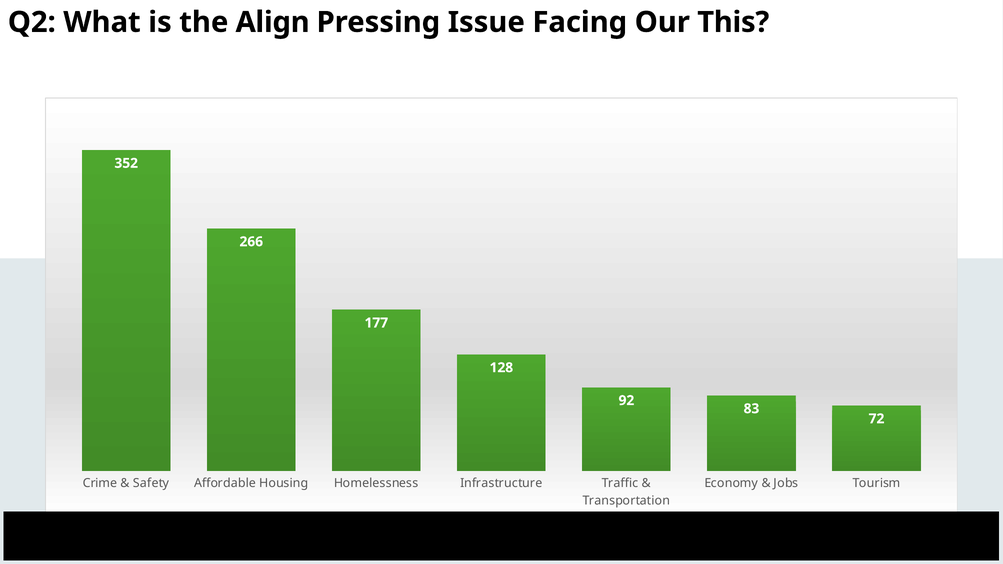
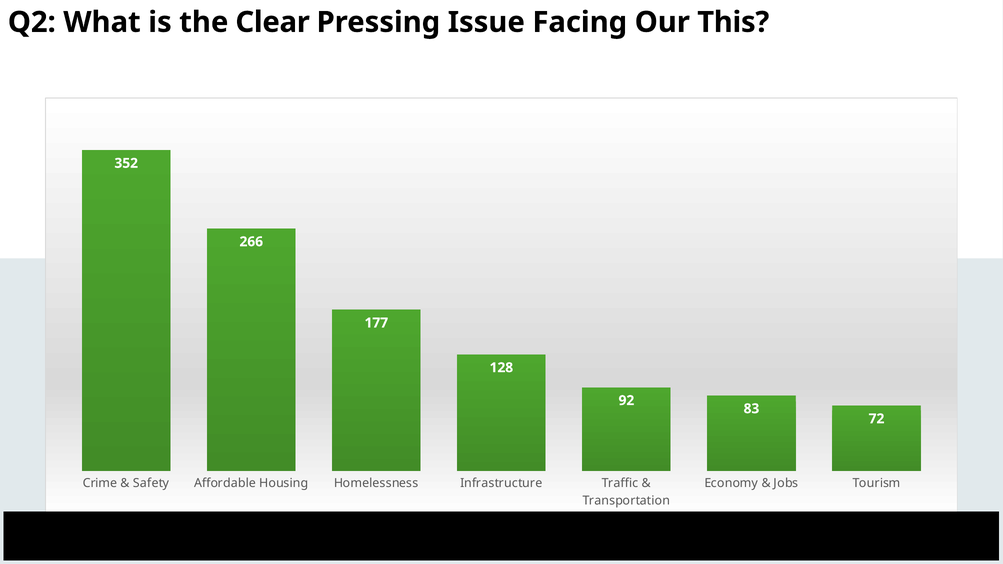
Align: Align -> Clear
